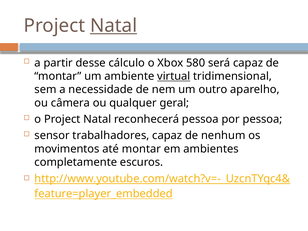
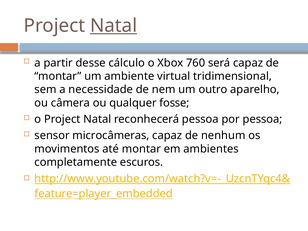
580: 580 -> 760
virtual underline: present -> none
geral: geral -> fosse
trabalhadores: trabalhadores -> microcâmeras
